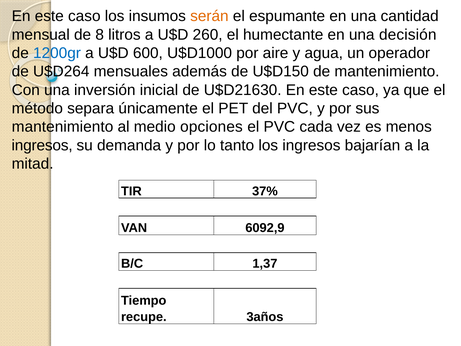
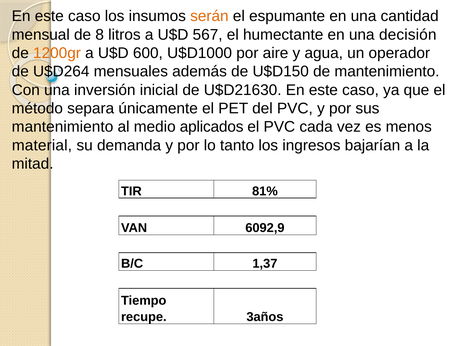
260: 260 -> 567
1200gr colour: blue -> orange
opciones: opciones -> aplicados
ingresos at (42, 145): ingresos -> material
37%: 37% -> 81%
